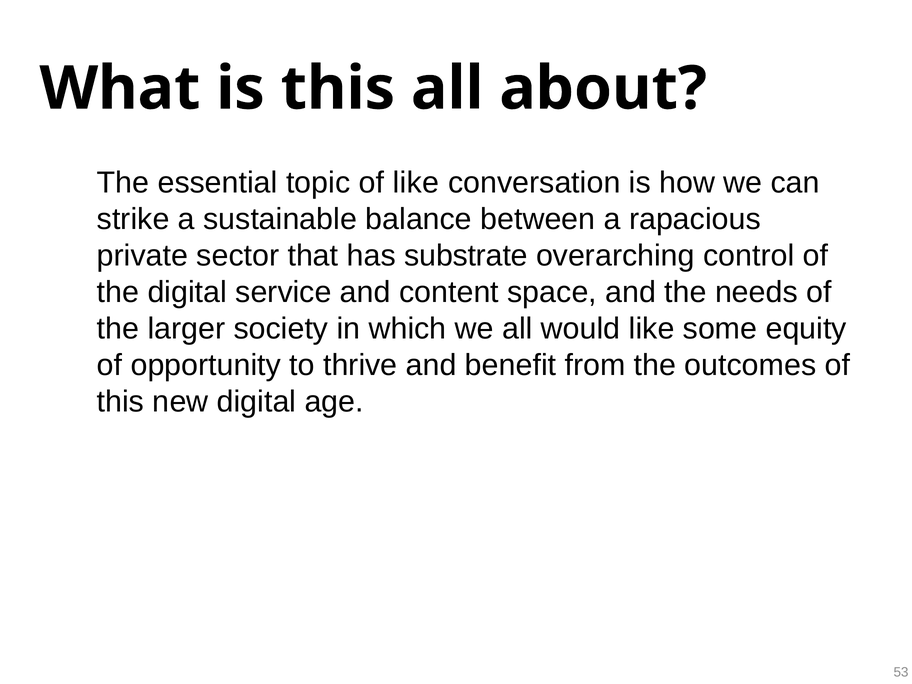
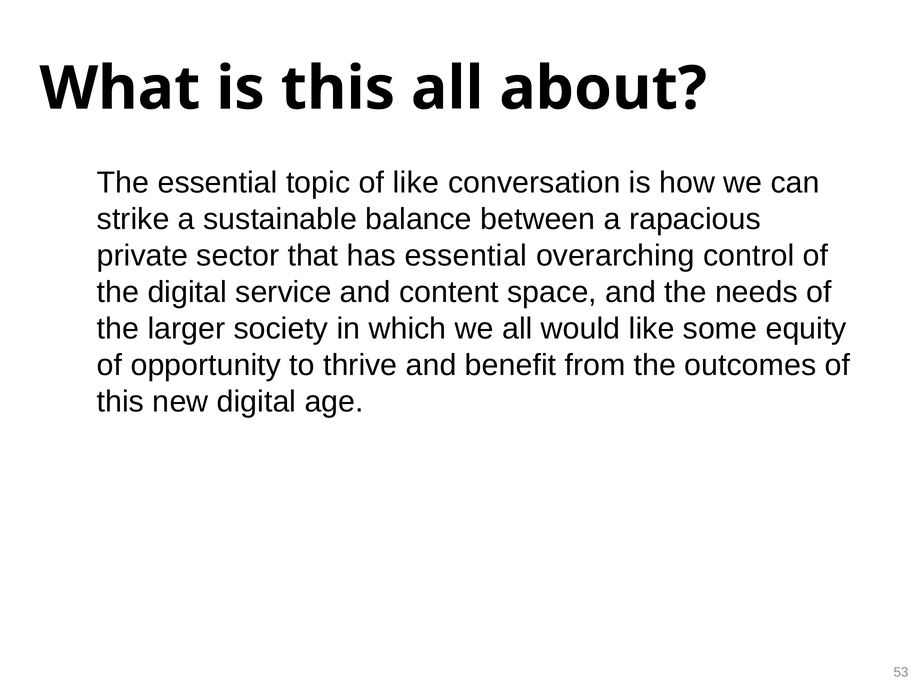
has substrate: substrate -> essential
